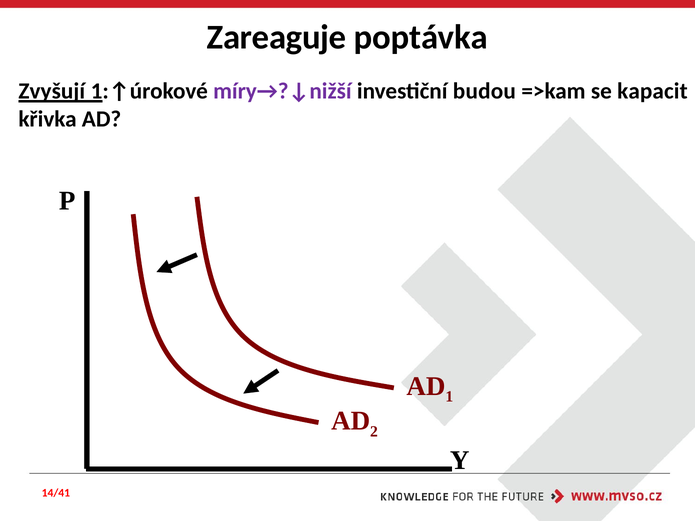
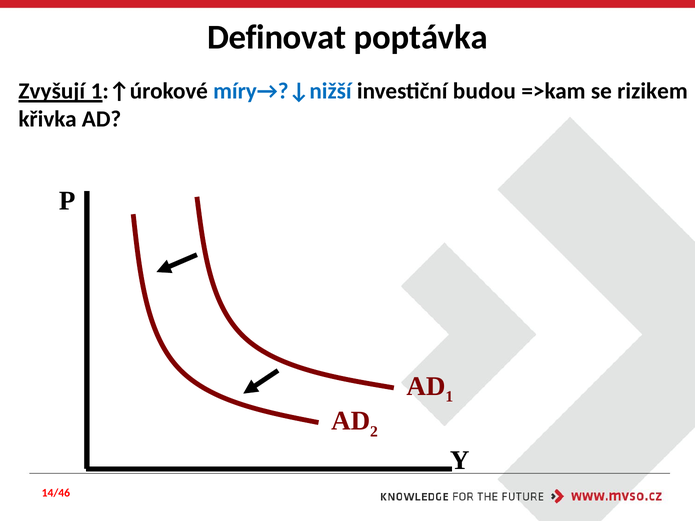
Zareaguje: Zareaguje -> Definovat
míry→?↓nižší colour: purple -> blue
kapacit: kapacit -> rizikem
14/41: 14/41 -> 14/46
